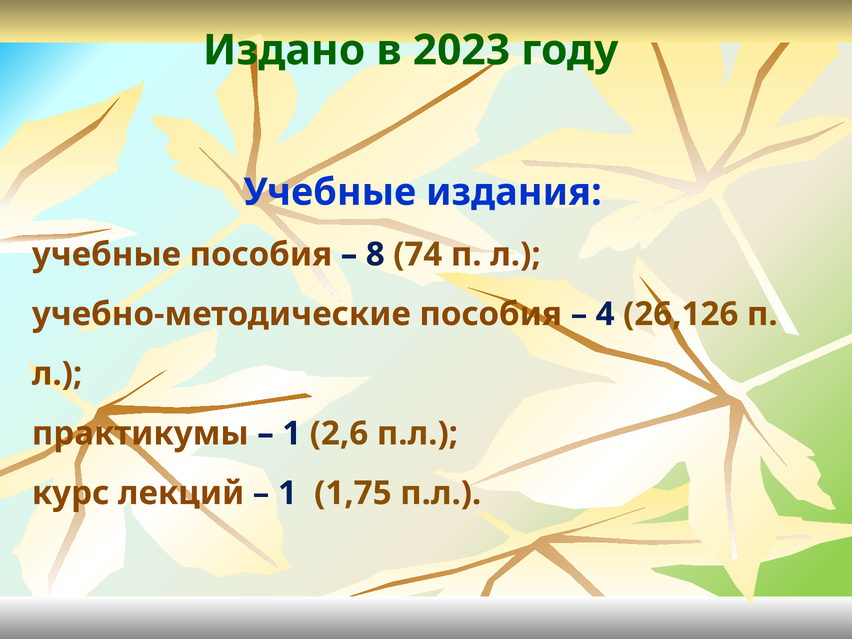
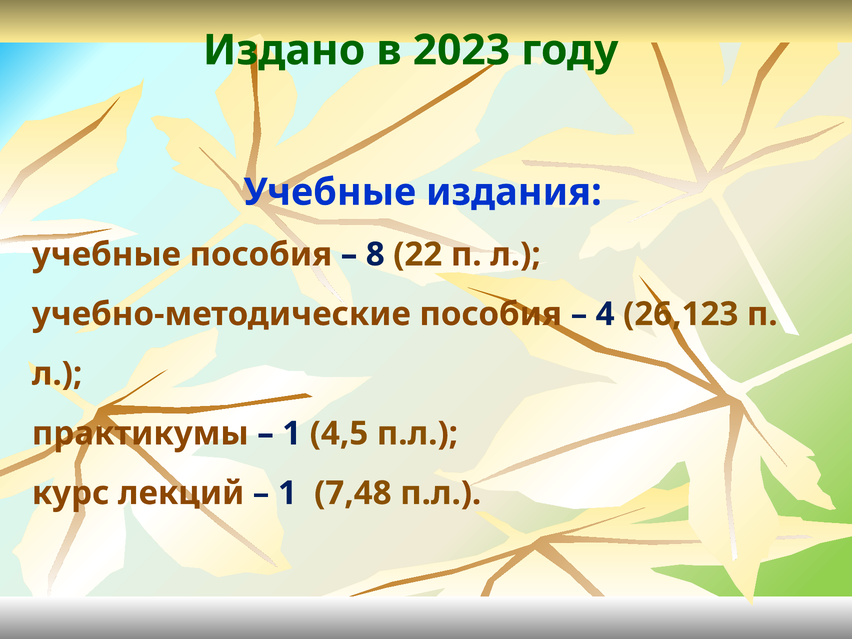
74: 74 -> 22
26,126: 26,126 -> 26,123
2,6: 2,6 -> 4,5
1,75: 1,75 -> 7,48
